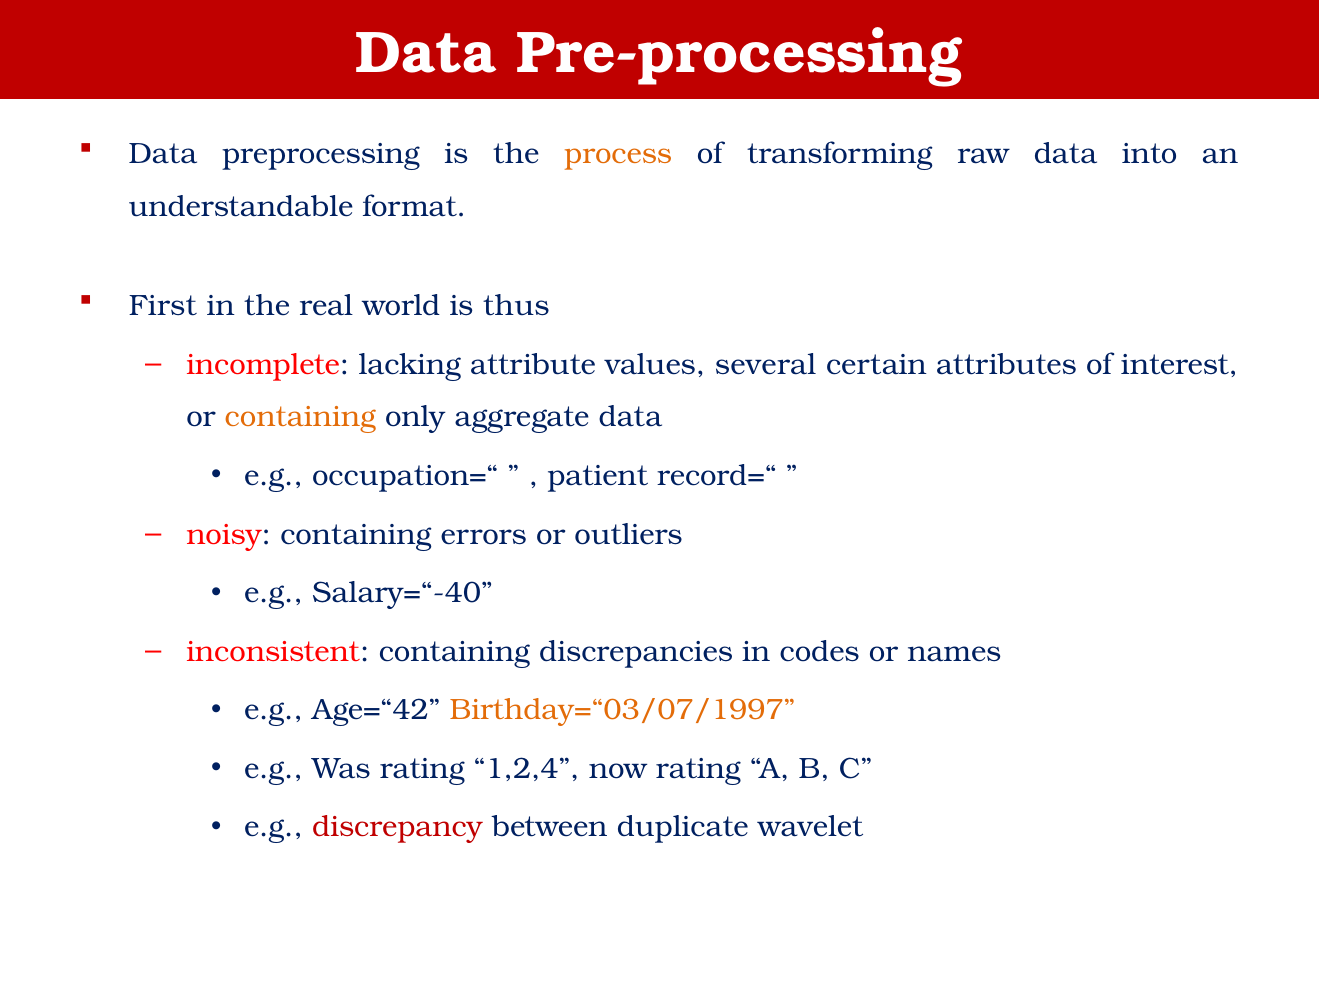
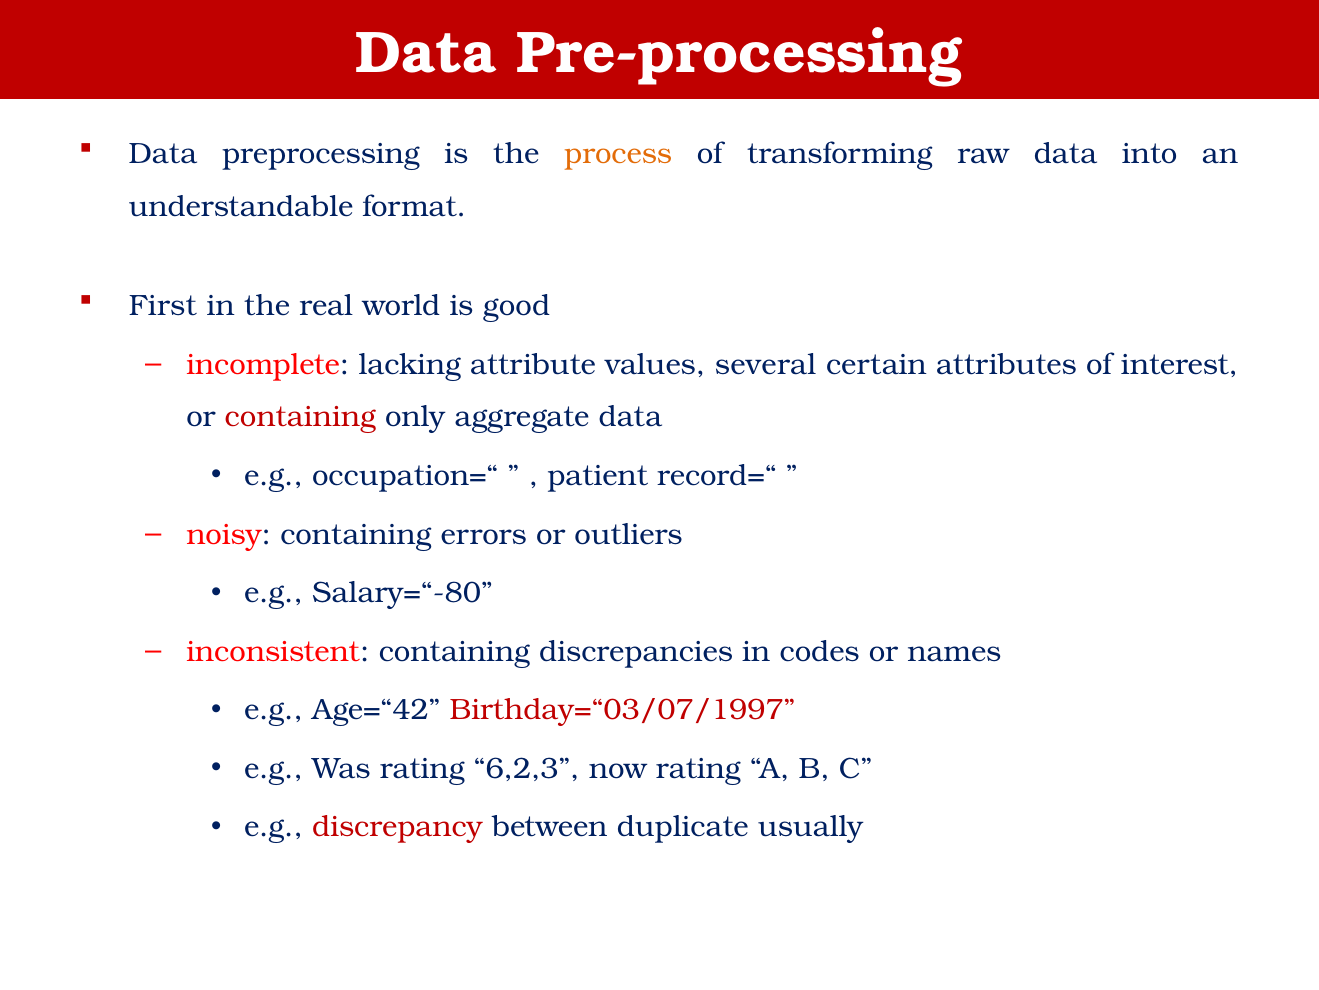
thus: thus -> good
containing at (300, 417) colour: orange -> red
Salary=“-40: Salary=“-40 -> Salary=“-80
Birthday=“03/07/1997 colour: orange -> red
1,2,4: 1,2,4 -> 6,2,3
wavelet: wavelet -> usually
